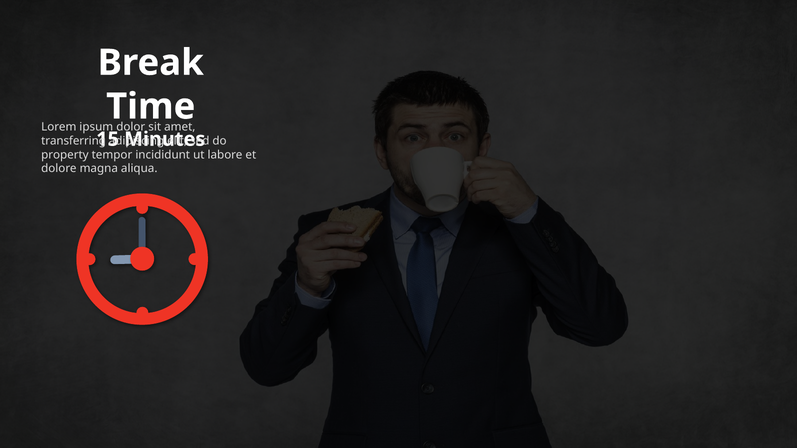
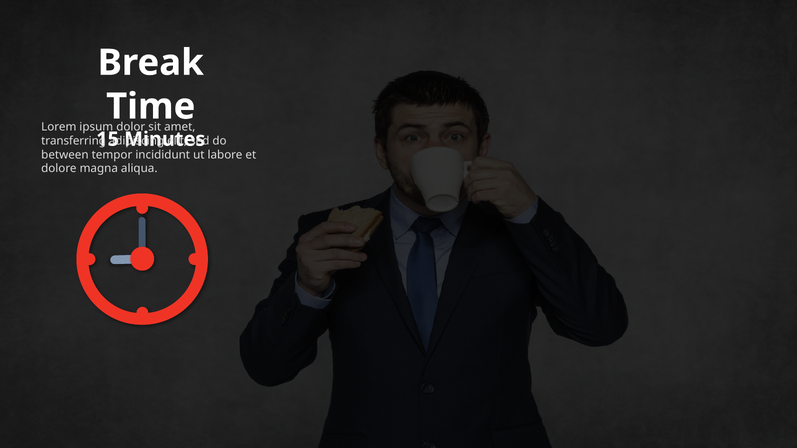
property: property -> between
